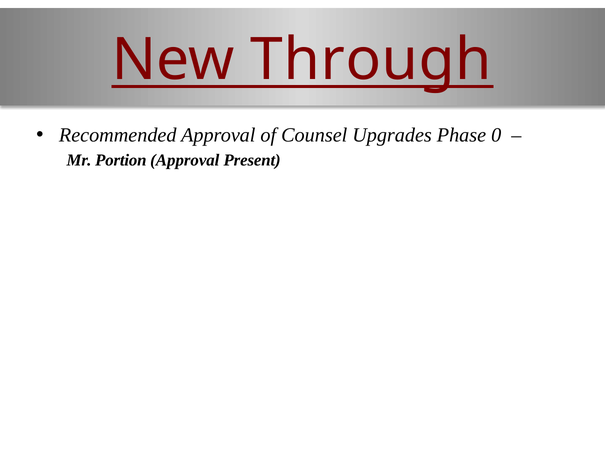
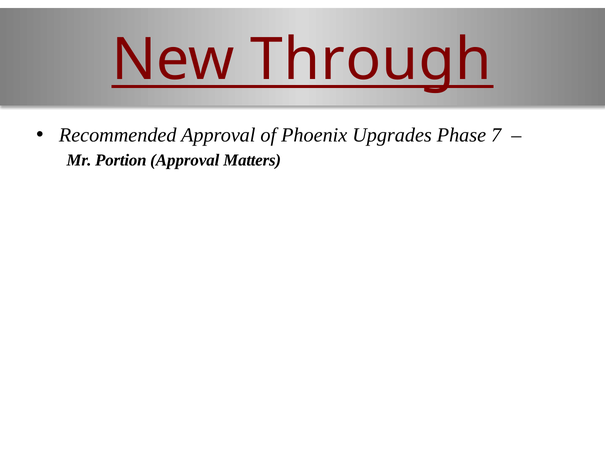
Counsel: Counsel -> Phoenix
0: 0 -> 7
Present: Present -> Matters
